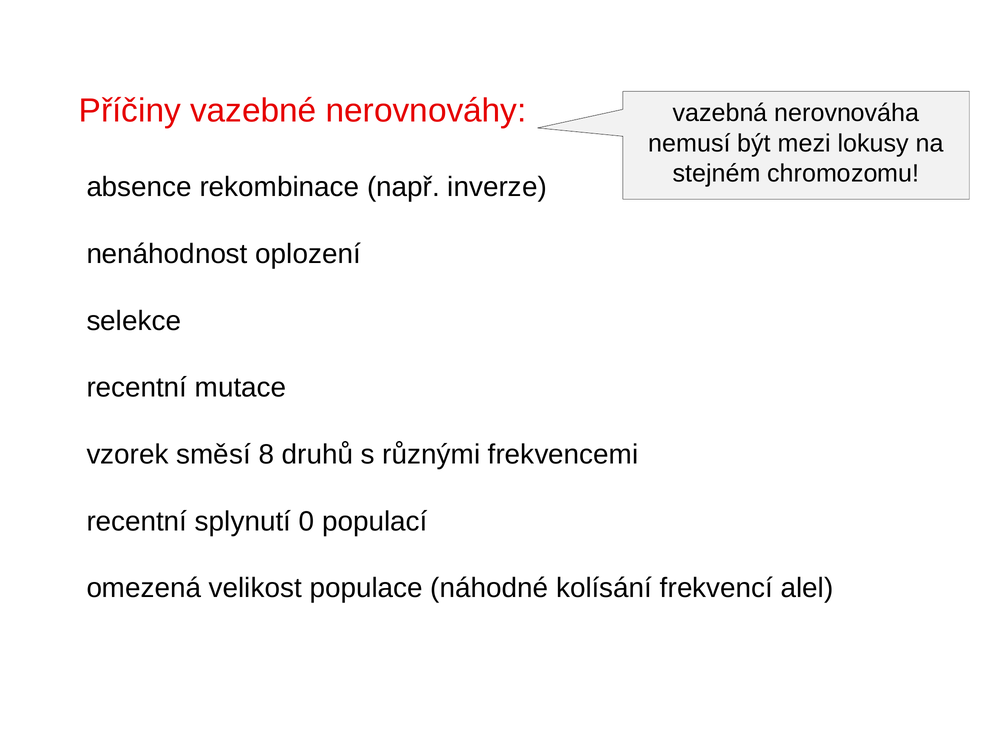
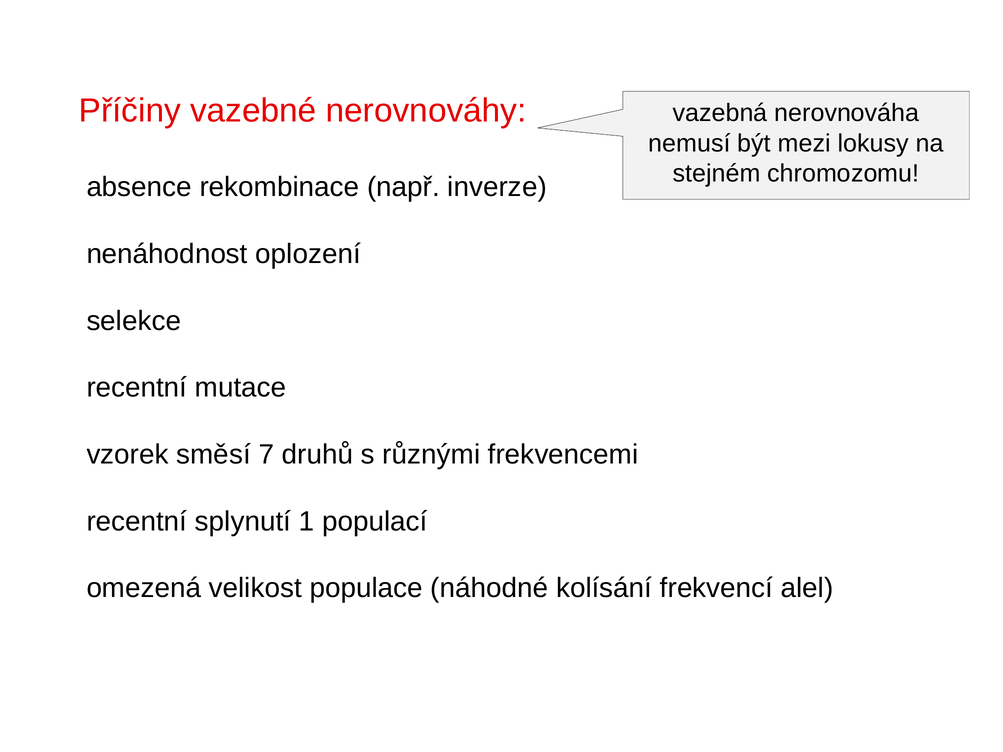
8: 8 -> 7
0: 0 -> 1
